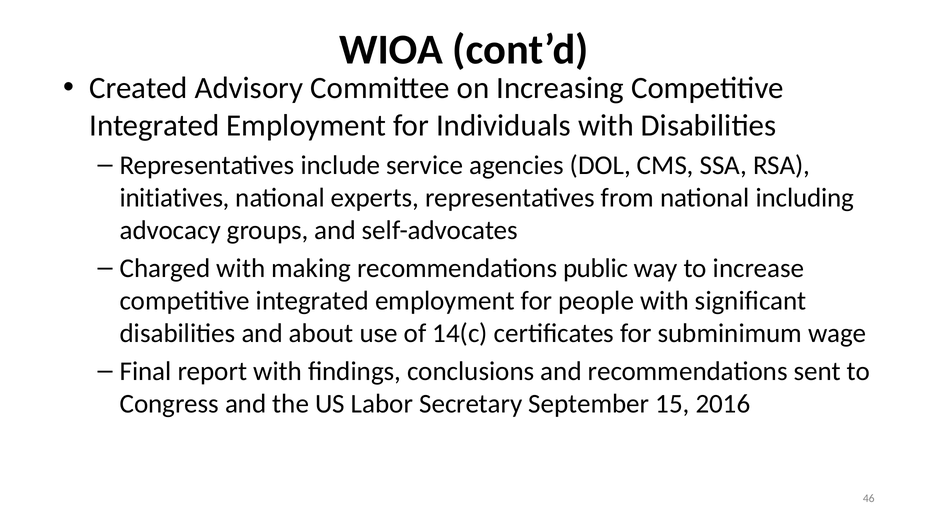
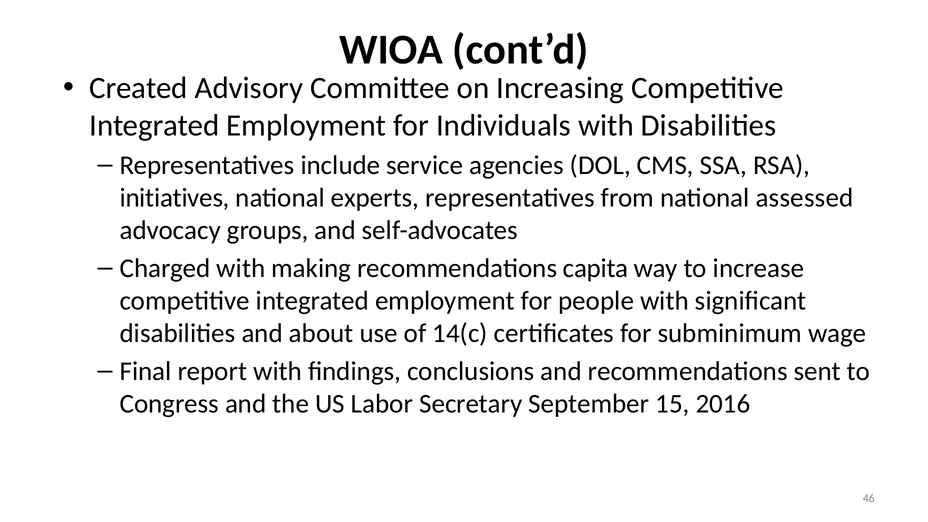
including: including -> assessed
public: public -> capita
